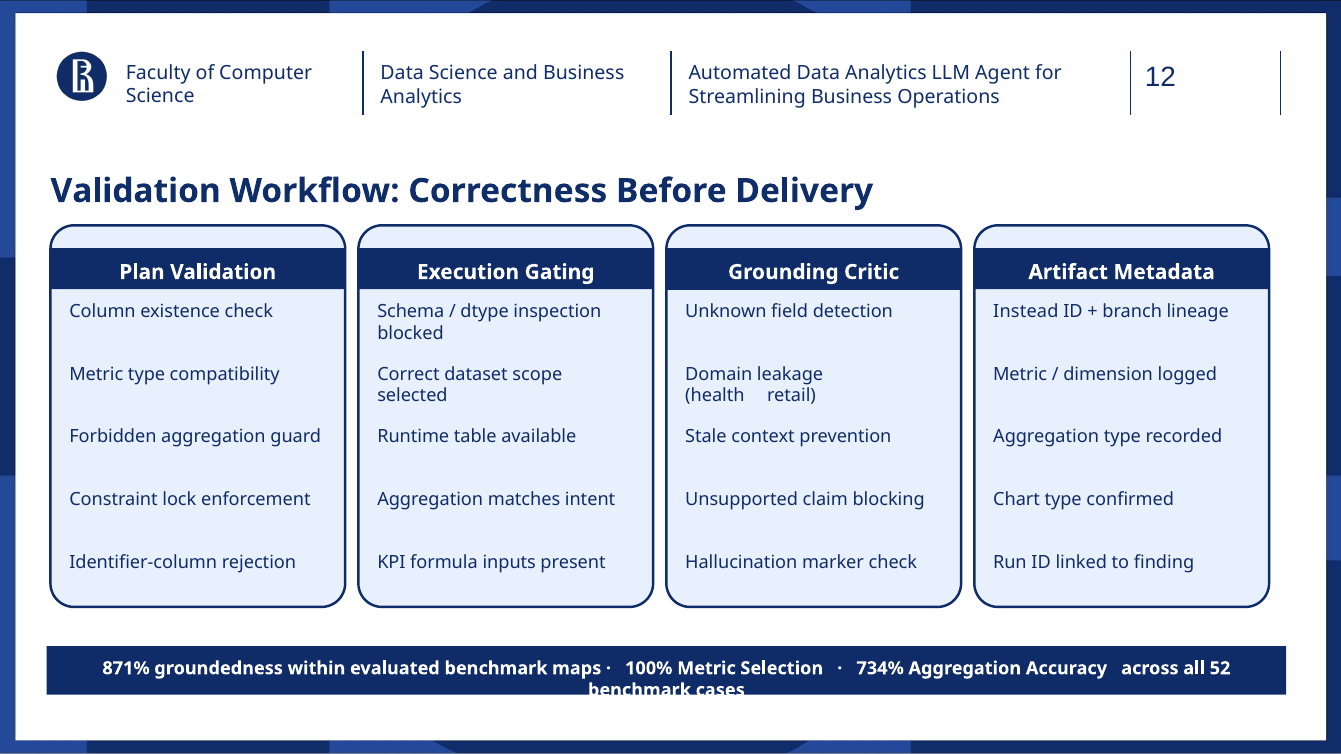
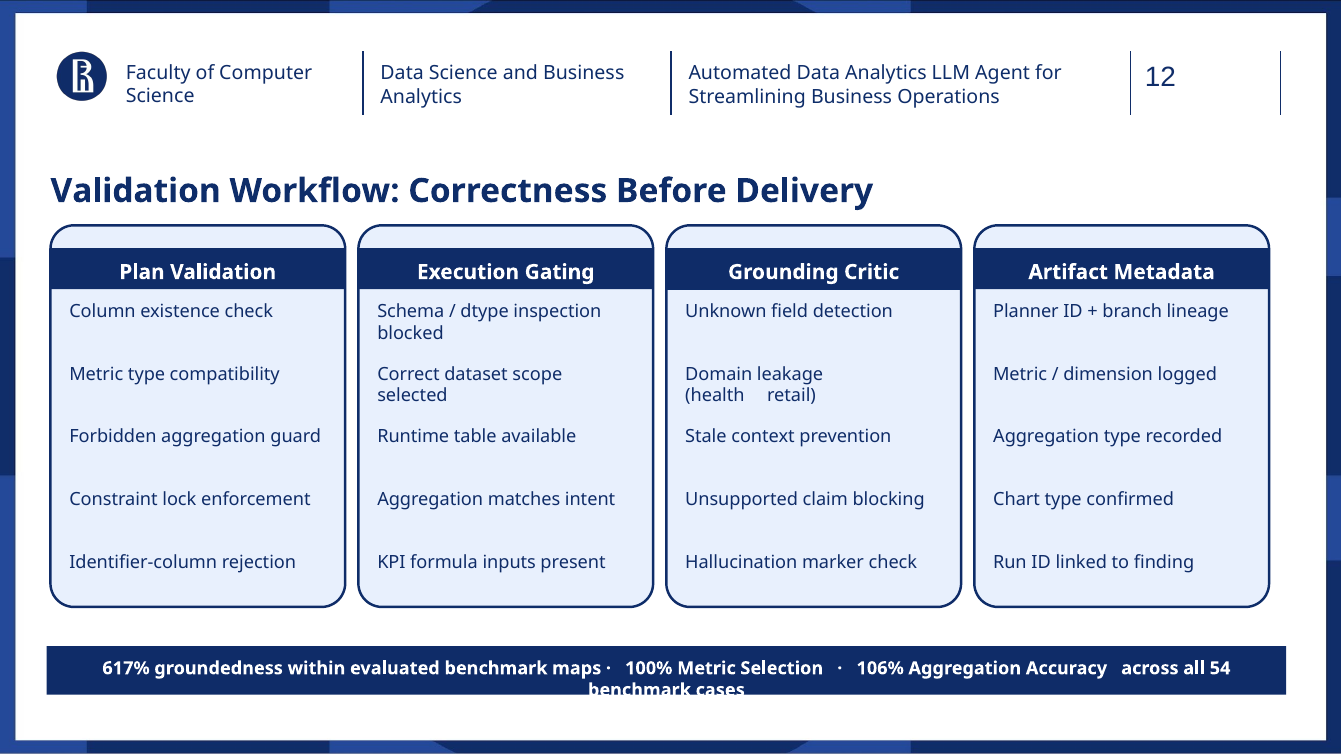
Instead: Instead -> Planner
871%: 871% -> 617%
734%: 734% -> 106%
52: 52 -> 54
